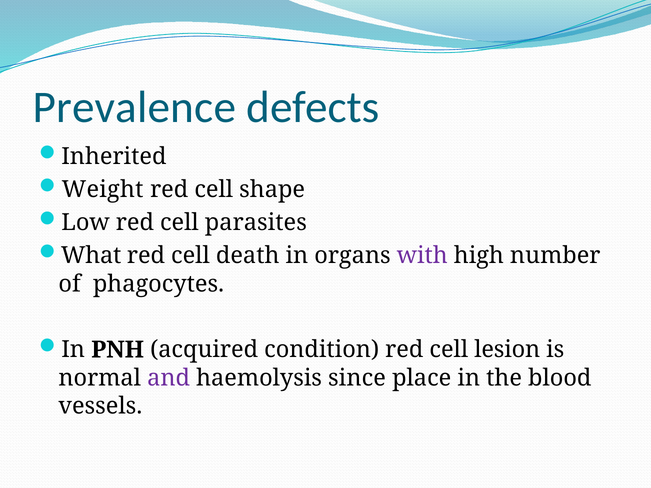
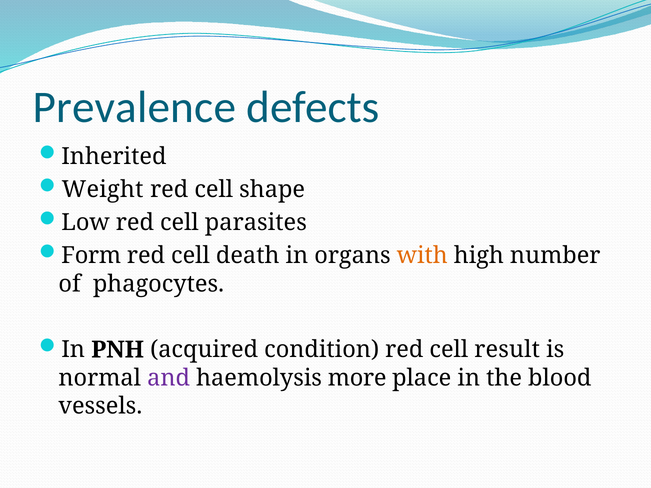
What: What -> Form
with colour: purple -> orange
lesion: lesion -> result
since: since -> more
